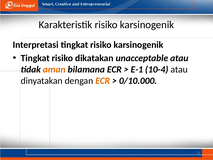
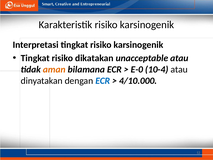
E-1: E-1 -> E-0
ECR at (103, 81) colour: orange -> blue
0/10.000: 0/10.000 -> 4/10.000
